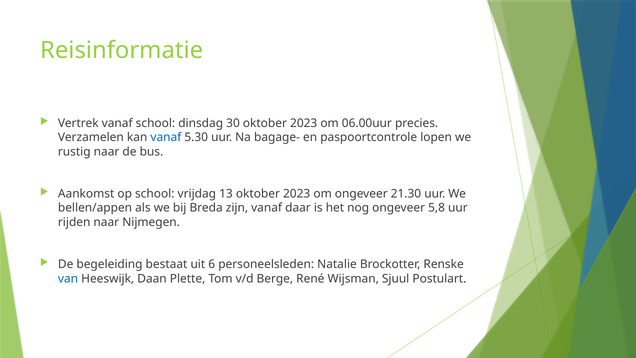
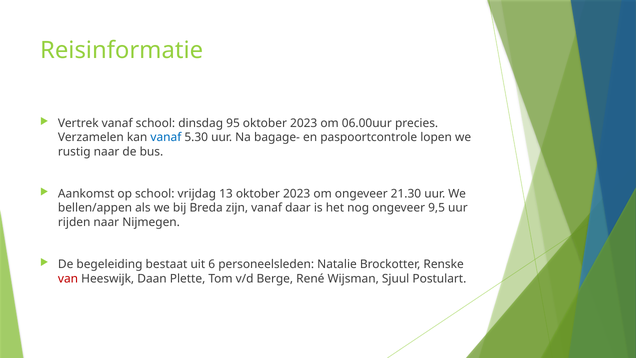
30: 30 -> 95
5,8: 5,8 -> 9,5
van colour: blue -> red
